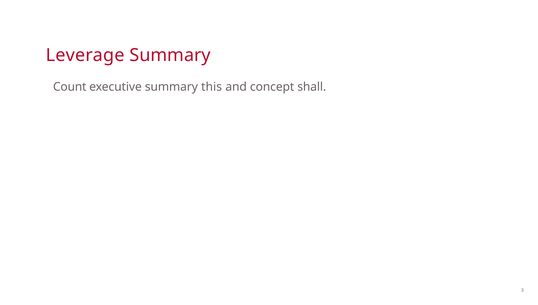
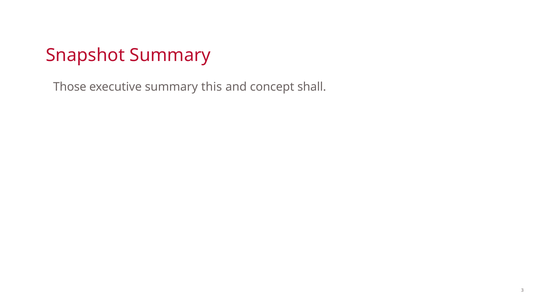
Leverage: Leverage -> Snapshot
Count: Count -> Those
